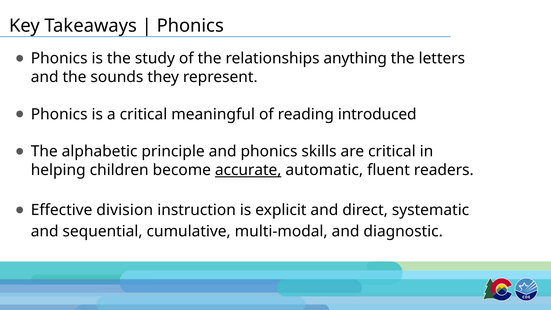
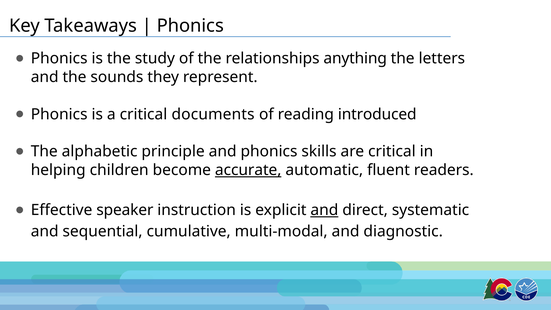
meaningful: meaningful -> documents
division: division -> speaker
and at (324, 210) underline: none -> present
